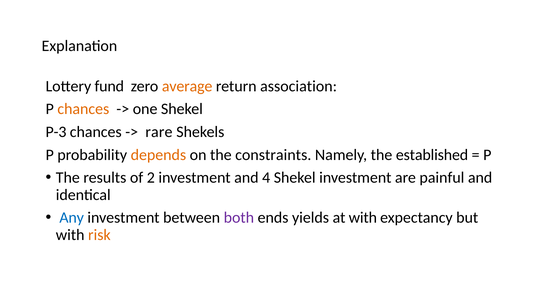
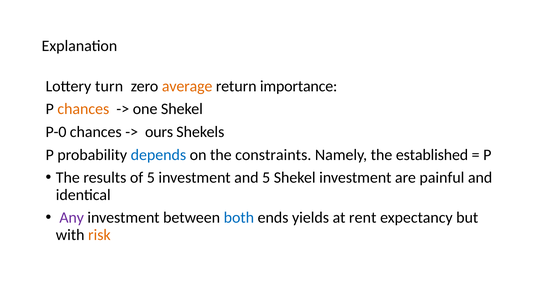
fund: fund -> turn
association: association -> importance
P-3: P-3 -> P-0
rare: rare -> ours
depends colour: orange -> blue
of 2: 2 -> 5
and 4: 4 -> 5
Any colour: blue -> purple
both colour: purple -> blue
at with: with -> rent
